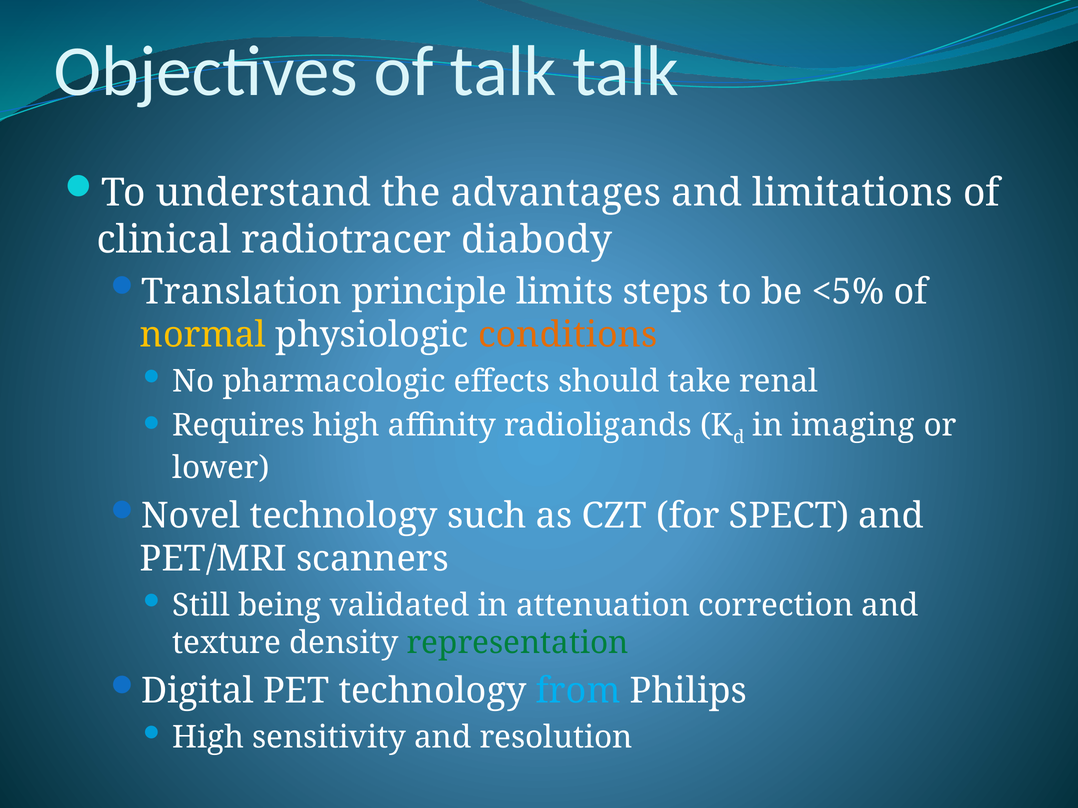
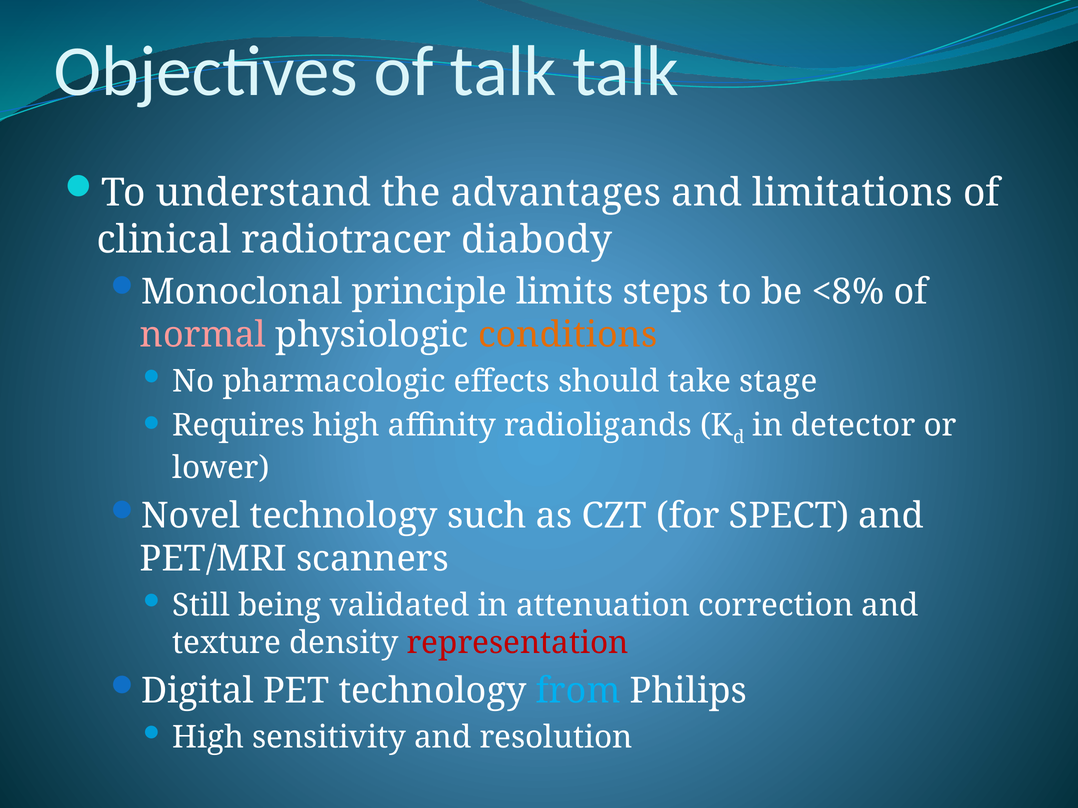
Translation: Translation -> Monoclonal
<5%: <5% -> <8%
normal colour: yellow -> pink
renal: renal -> stage
imaging: imaging -> detector
representation colour: green -> red
